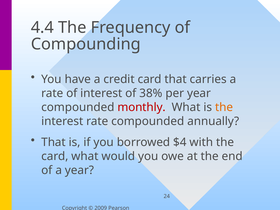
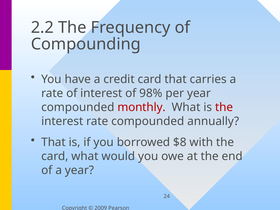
4.4: 4.4 -> 2.2
38%: 38% -> 98%
the at (224, 107) colour: orange -> red
$4: $4 -> $8
